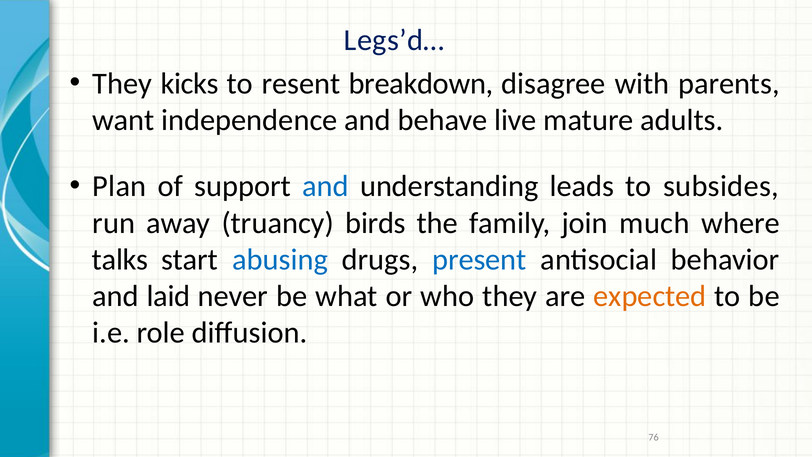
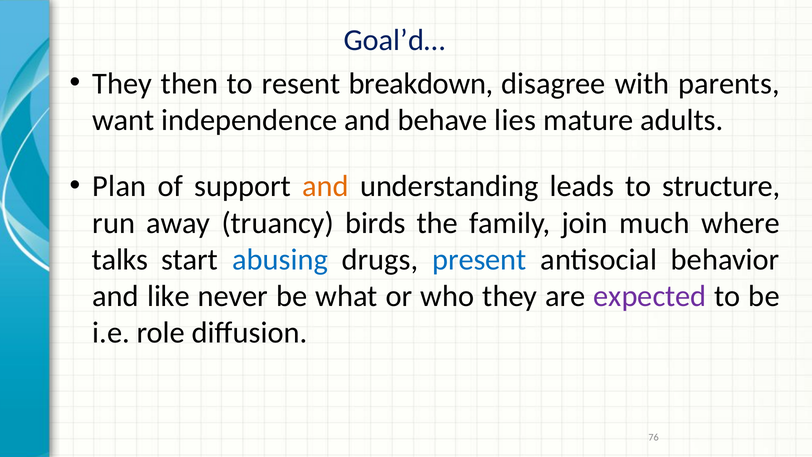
Legs’d…: Legs’d… -> Goal’d…
kicks: kicks -> then
live: live -> lies
and at (326, 186) colour: blue -> orange
subsides: subsides -> structure
laid: laid -> like
expected colour: orange -> purple
